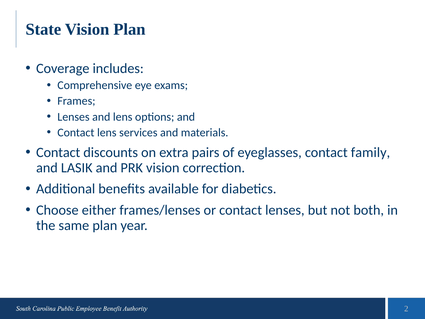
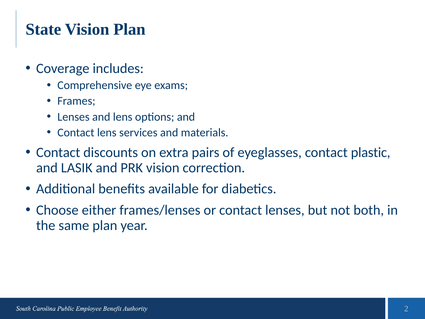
family: family -> plastic
